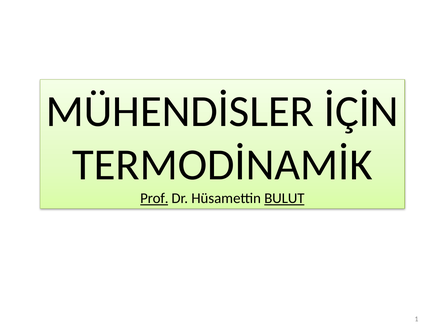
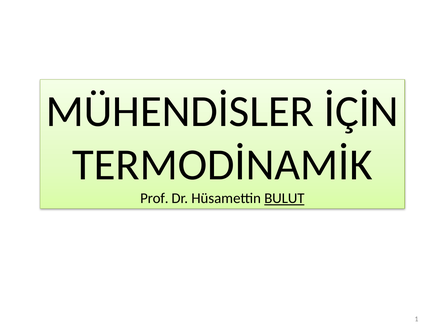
Prof underline: present -> none
